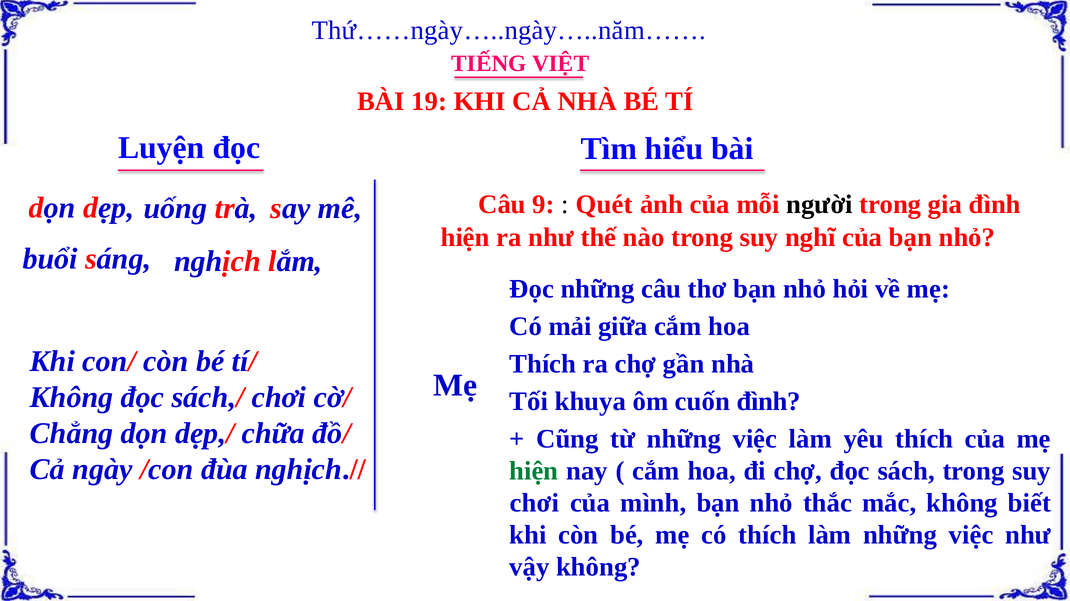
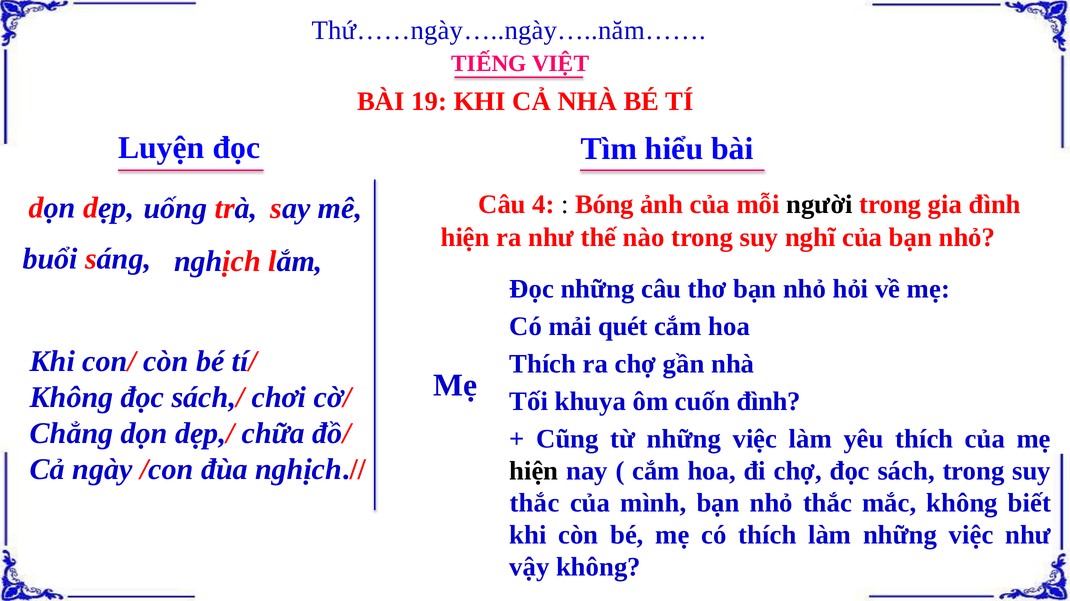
9: 9 -> 4
Quét: Quét -> Bóng
giữa: giữa -> quét
hiện at (534, 471) colour: green -> black
chơi at (534, 503): chơi -> thắc
